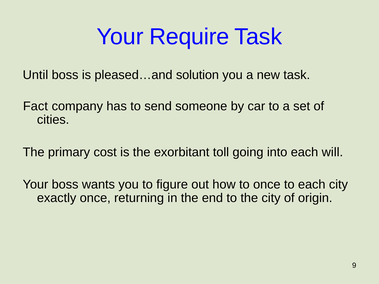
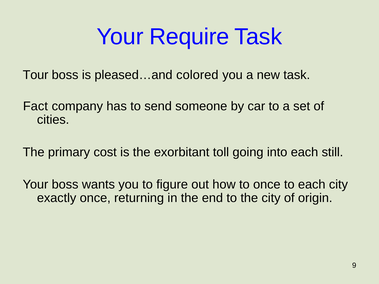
Until: Until -> Tour
solution: solution -> colored
will: will -> still
